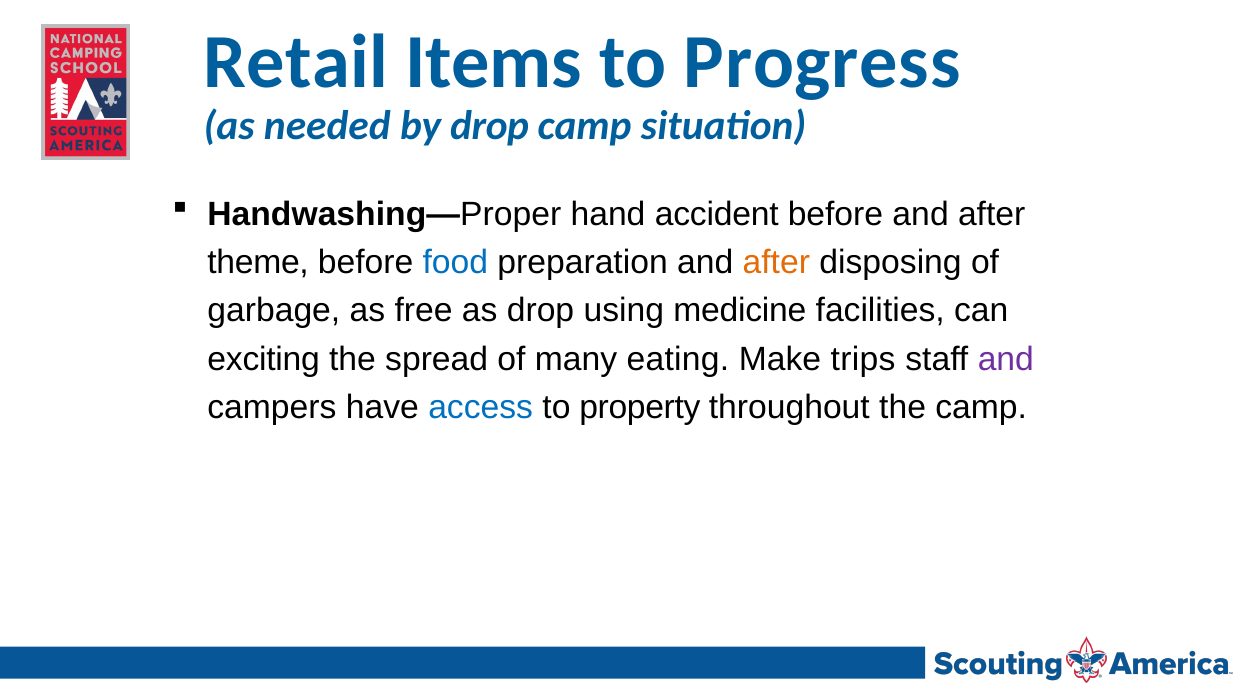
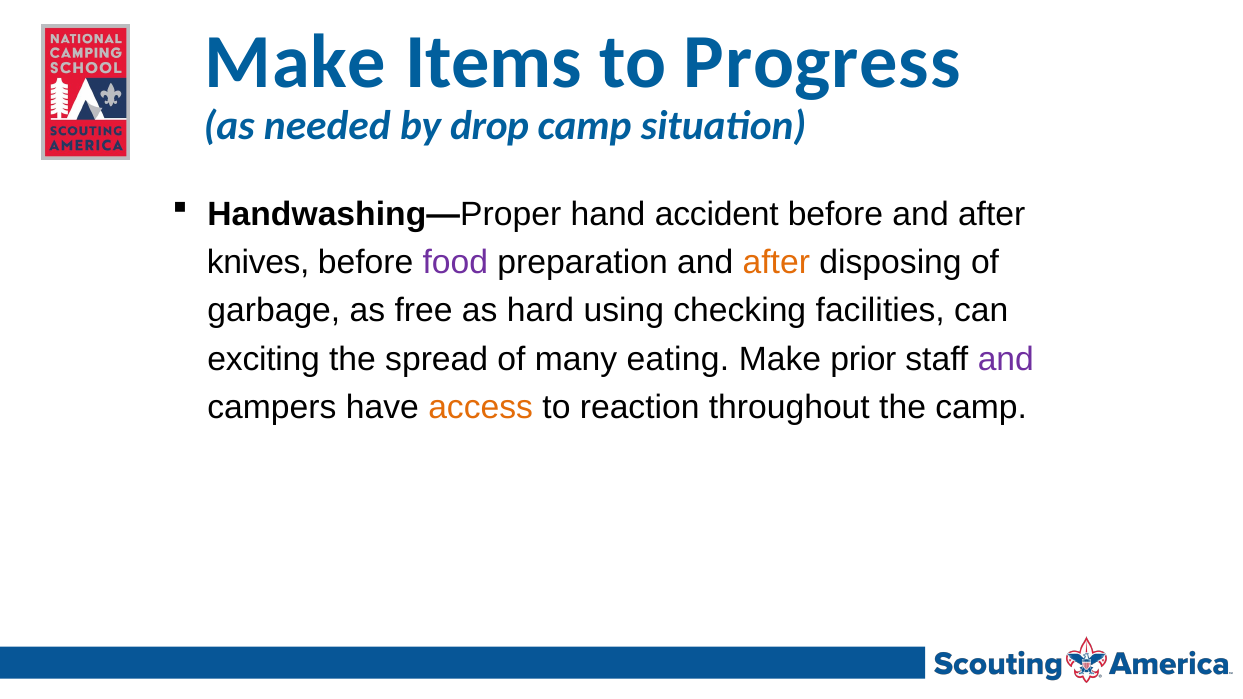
Retail at (296, 62): Retail -> Make
theme: theme -> knives
food colour: blue -> purple
as drop: drop -> hard
medicine: medicine -> checking
trips: trips -> prior
access colour: blue -> orange
property: property -> reaction
